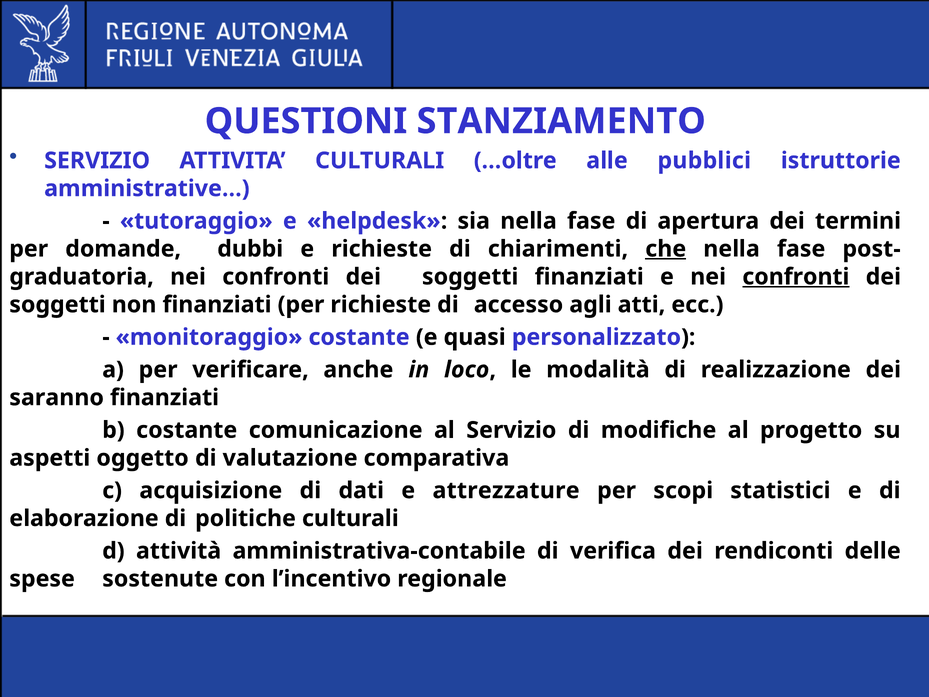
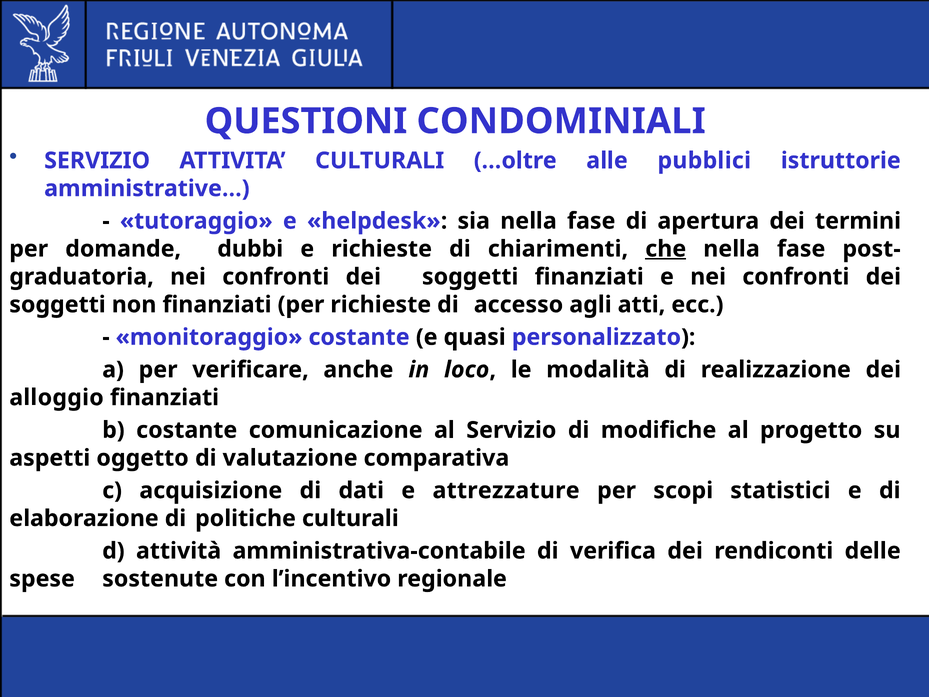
STANZIAMENTO: STANZIAMENTO -> CONDOMINIALI
confronti at (796, 277) underline: present -> none
saranno: saranno -> alloggio
